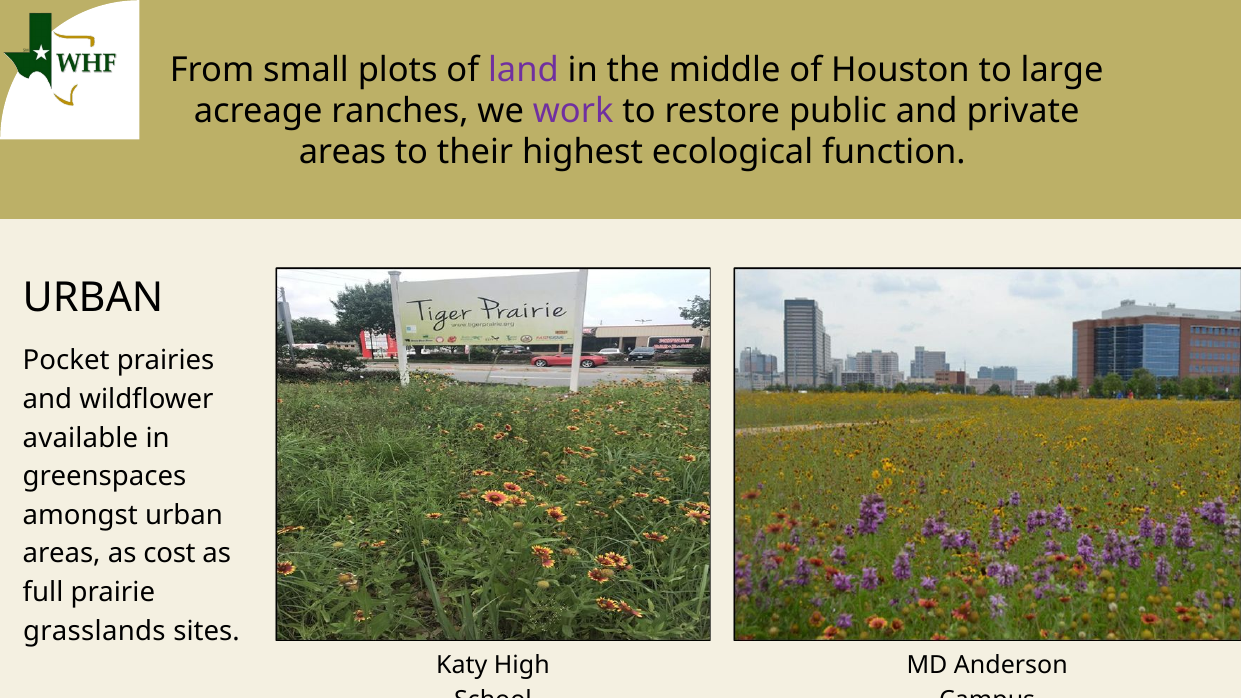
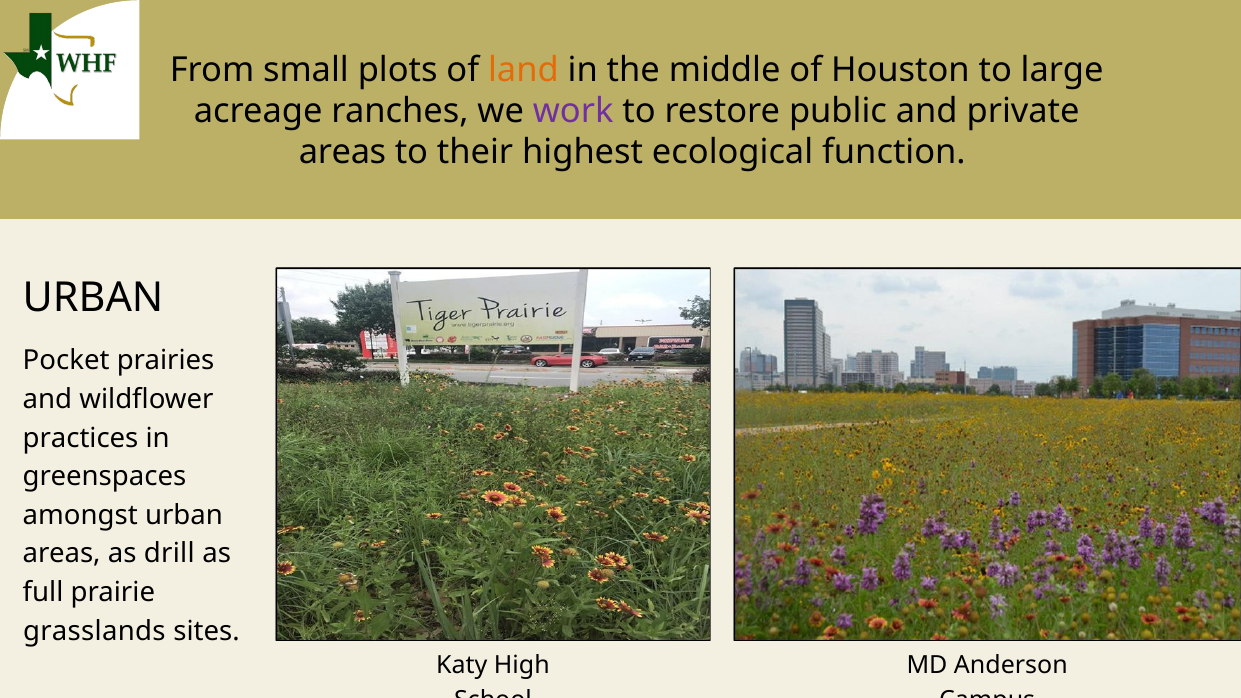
land colour: purple -> orange
available: available -> practices
cost: cost -> drill
